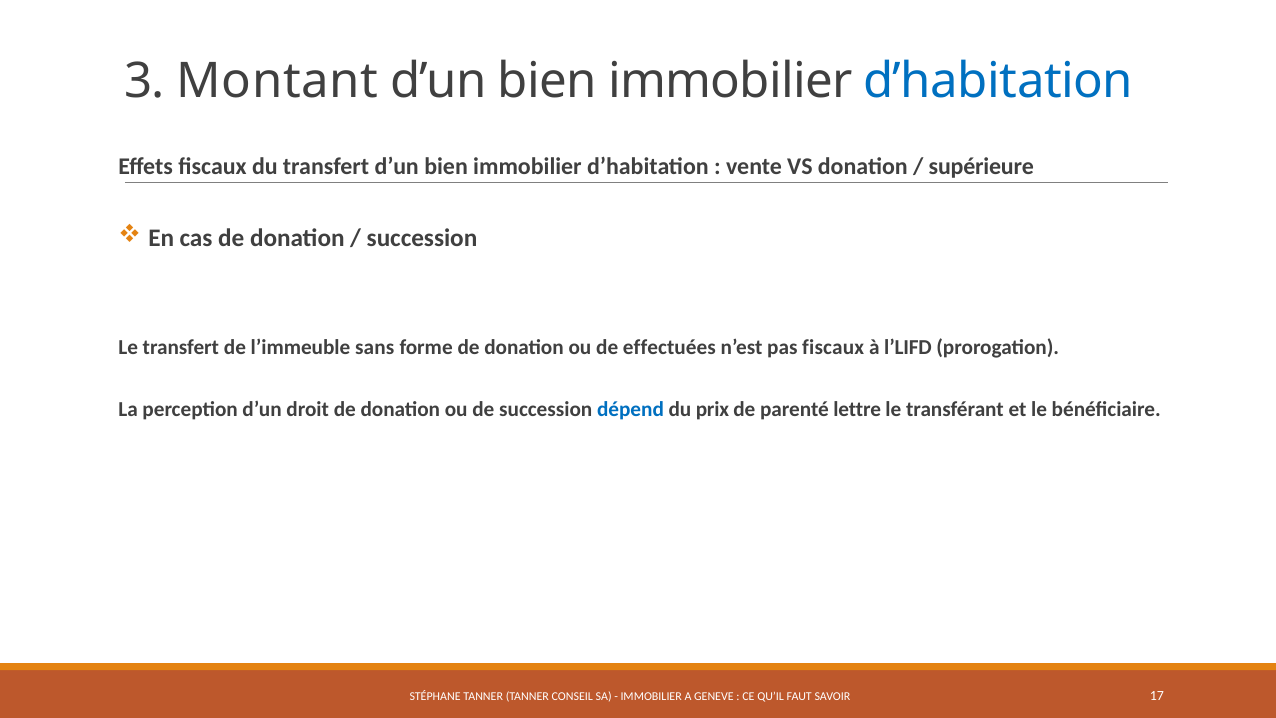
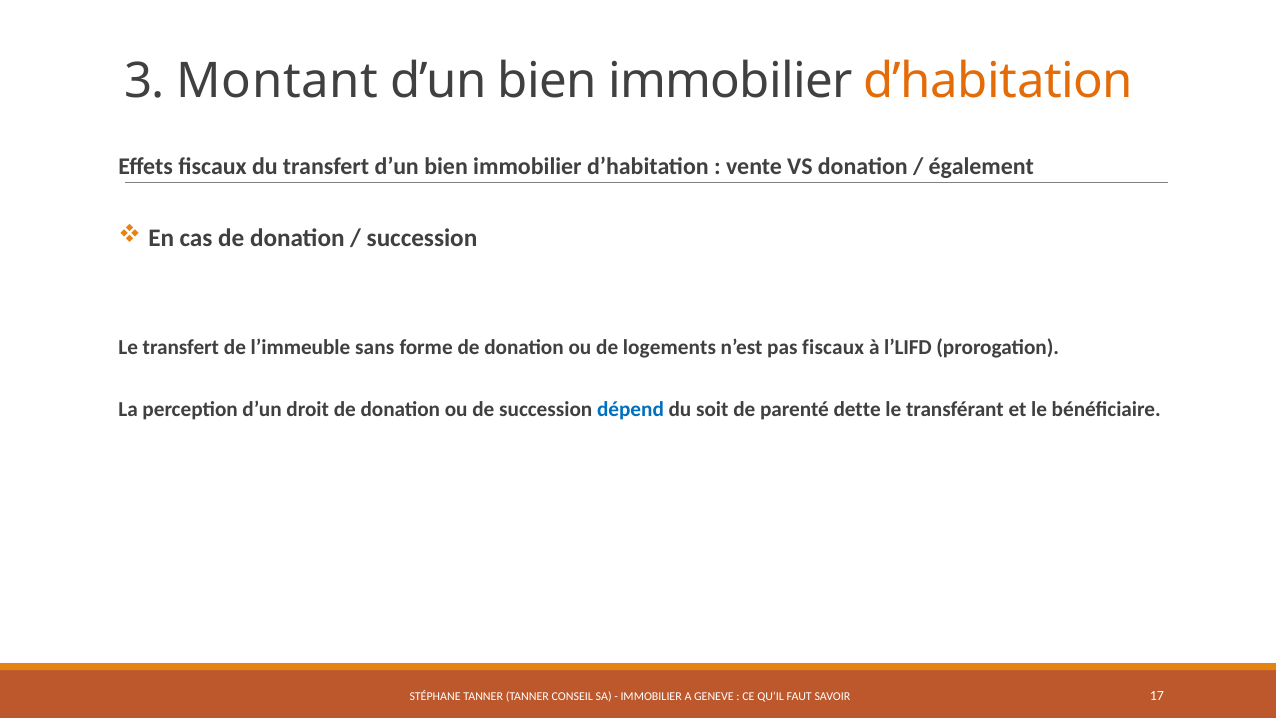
d’habitation at (998, 81) colour: blue -> orange
supérieure: supérieure -> également
effectuées: effectuées -> logements
prix: prix -> soit
lettre: lettre -> dette
